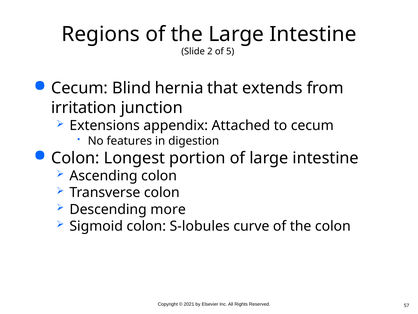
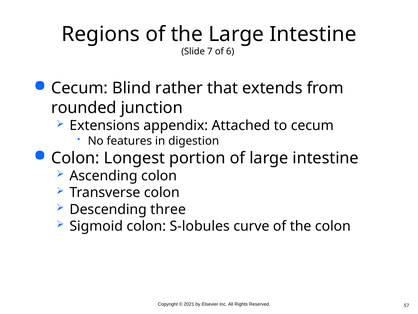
2: 2 -> 7
5: 5 -> 6
hernia: hernia -> rather
irritation: irritation -> rounded
more: more -> three
